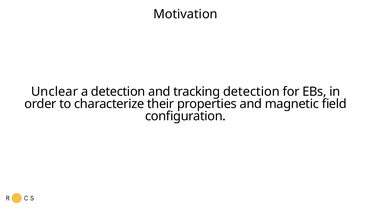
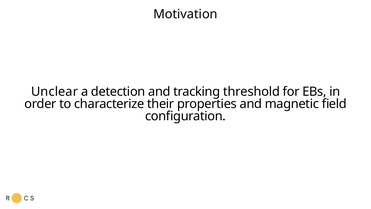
tracking detection: detection -> threshold
